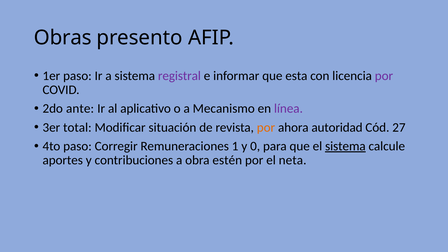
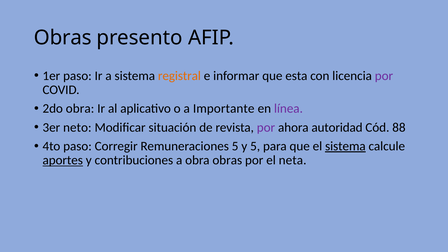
registral colour: purple -> orange
2do ante: ante -> obra
Mecanismo: Mecanismo -> Importante
total: total -> neto
por at (266, 127) colour: orange -> purple
27: 27 -> 88
Remuneraciones 1: 1 -> 5
y 0: 0 -> 5
aportes underline: none -> present
obra estén: estén -> obras
